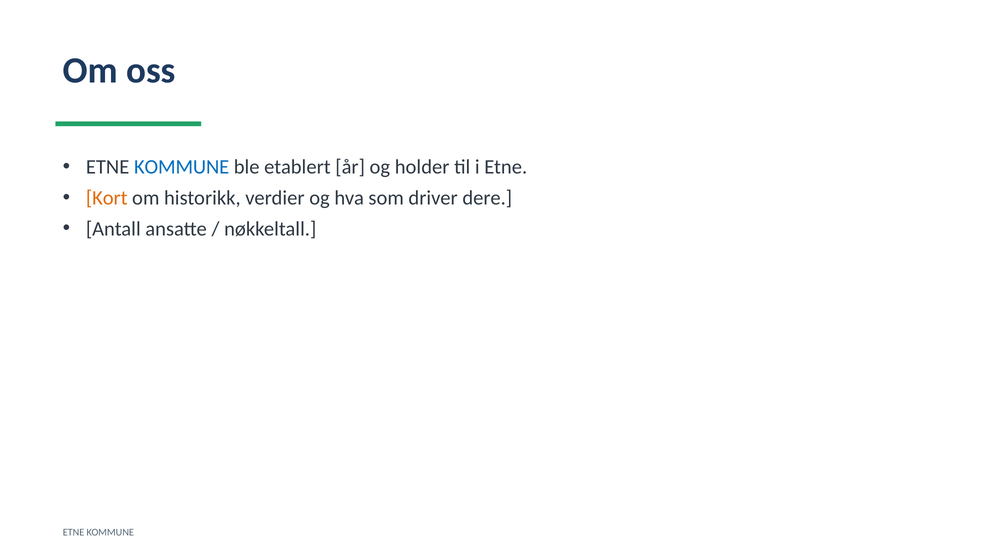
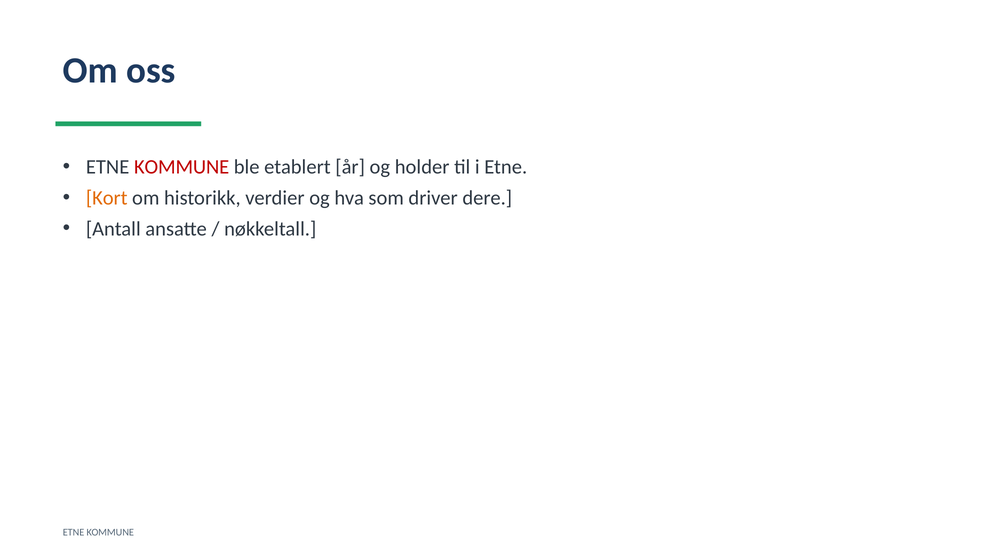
KOMMUNE at (182, 167) colour: blue -> red
